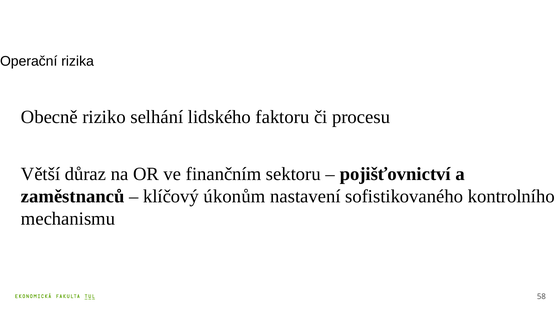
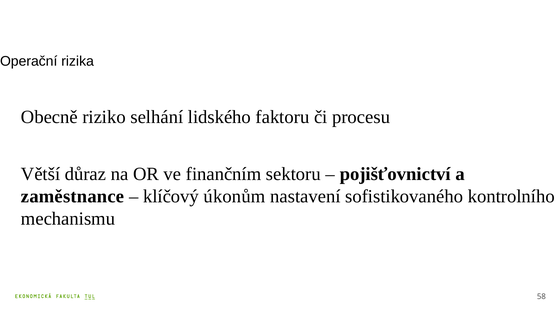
zaměstnanců: zaměstnanců -> zaměstnance
